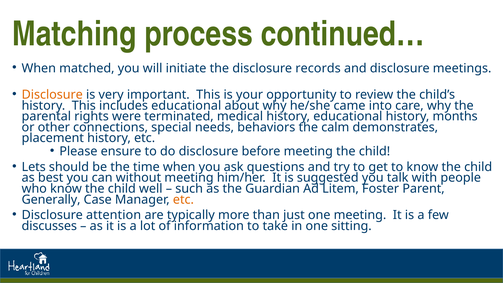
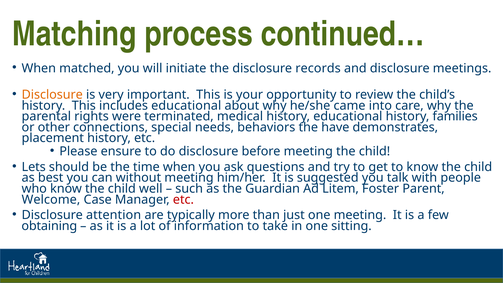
months: months -> families
calm: calm -> have
Generally: Generally -> Welcome
etc at (183, 200) colour: orange -> red
discusses: discusses -> obtaining
